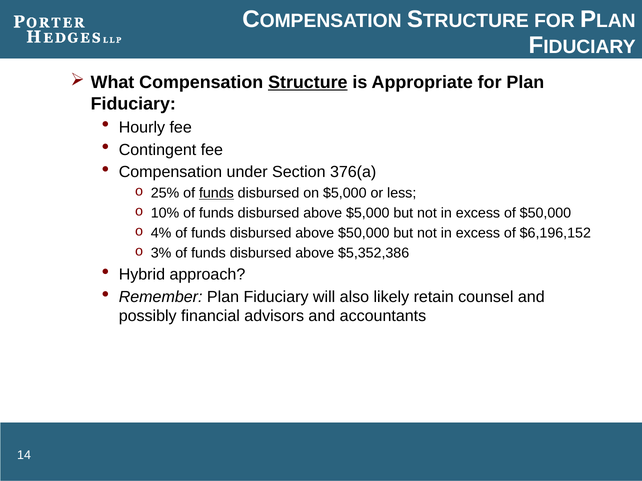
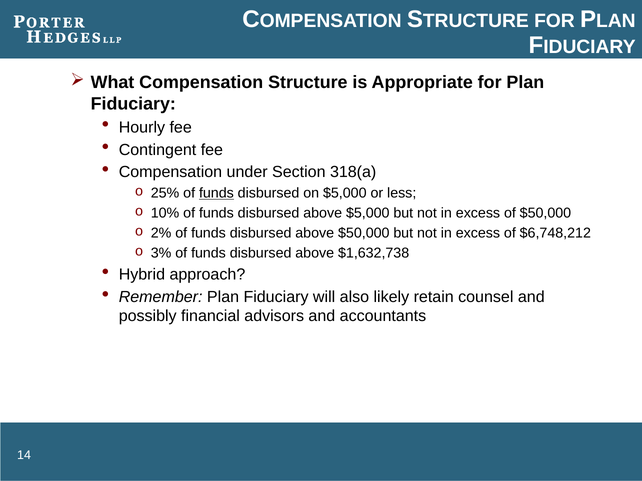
Structure underline: present -> none
376(a: 376(a -> 318(a
4%: 4% -> 2%
$6,196,152: $6,196,152 -> $6,748,212
$5,352,386: $5,352,386 -> $1,632,738
